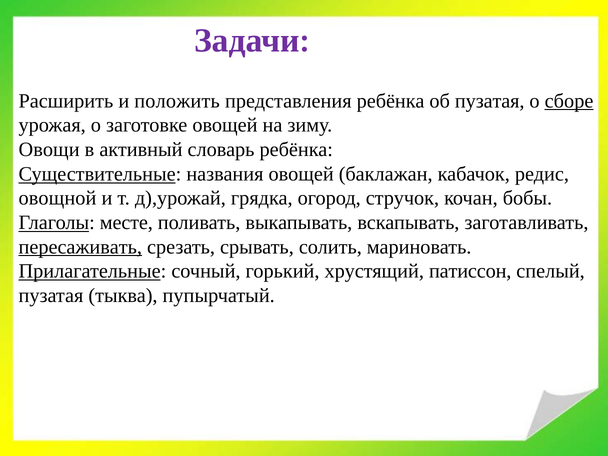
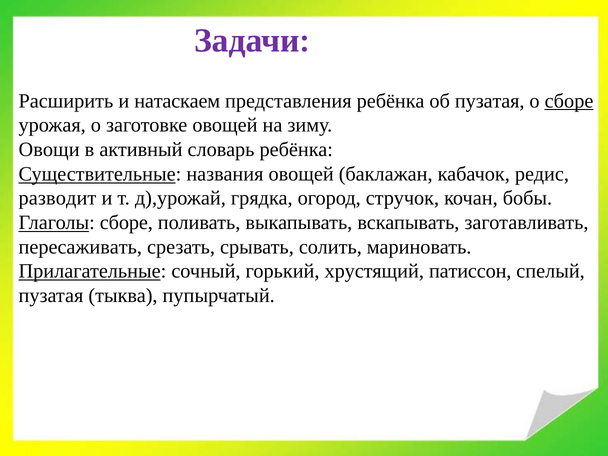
положить: положить -> натаскаем
овощной: овощной -> разводит
Глаголы месте: месте -> сборе
пересаживать underline: present -> none
